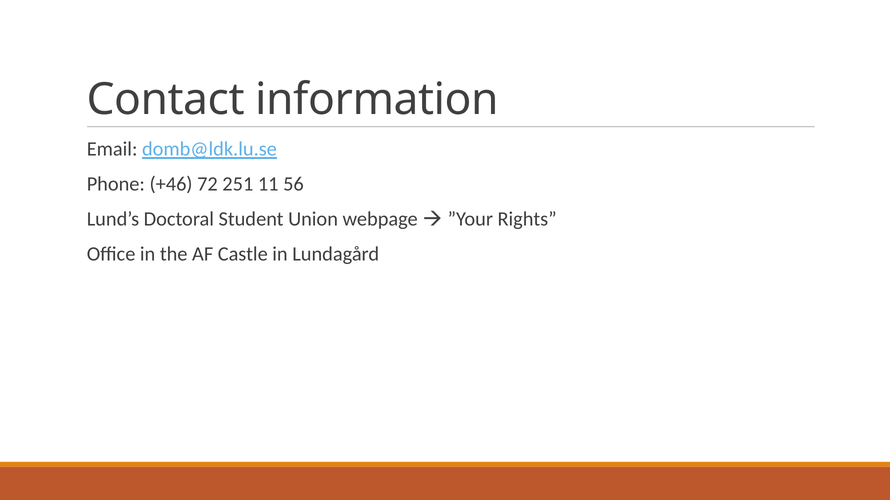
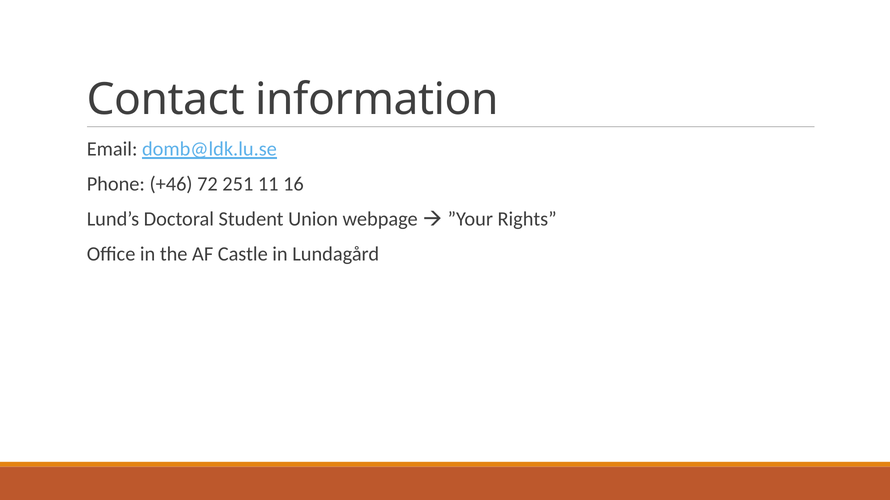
56: 56 -> 16
